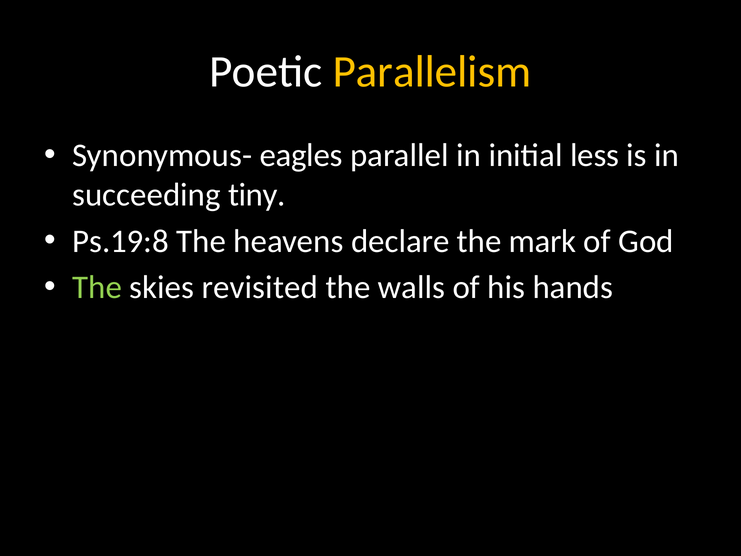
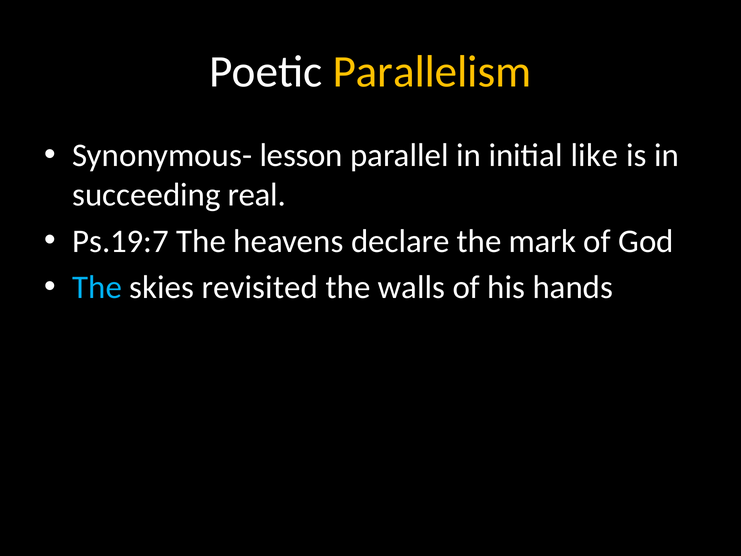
eagles: eagles -> lesson
less: less -> like
tiny: tiny -> real
Ps.19:8: Ps.19:8 -> Ps.19:7
The at (97, 287) colour: light green -> light blue
